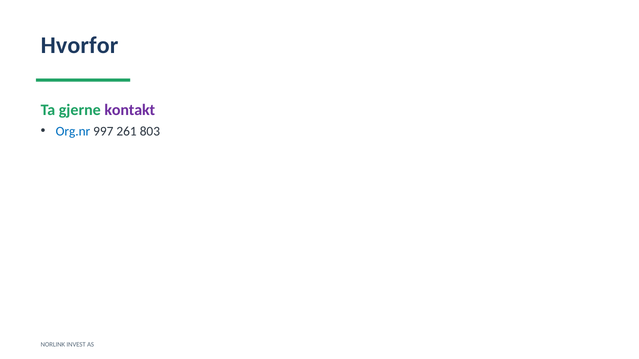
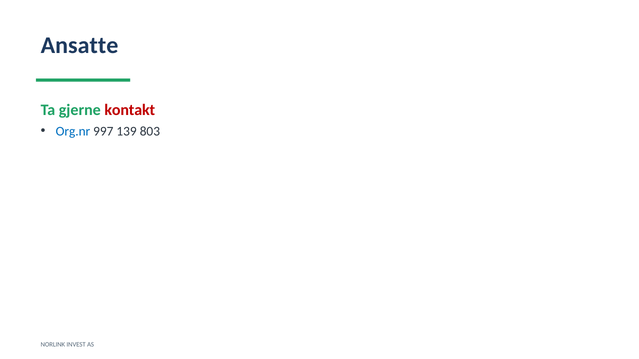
Hvorfor: Hvorfor -> Ansatte
kontakt colour: purple -> red
261: 261 -> 139
